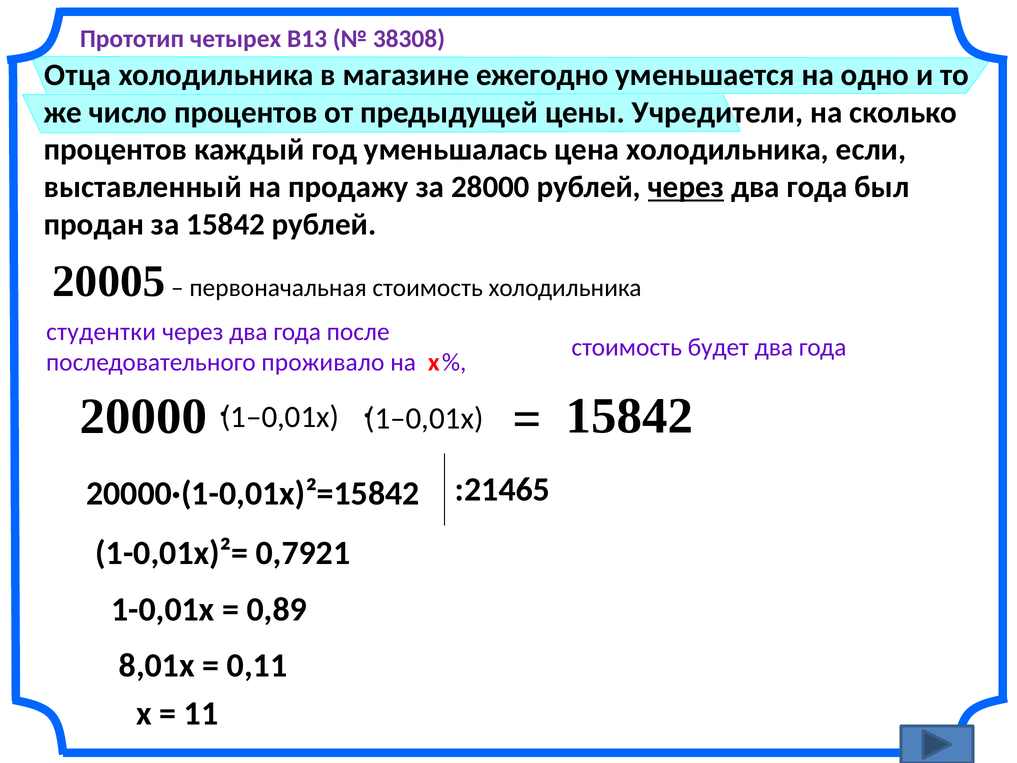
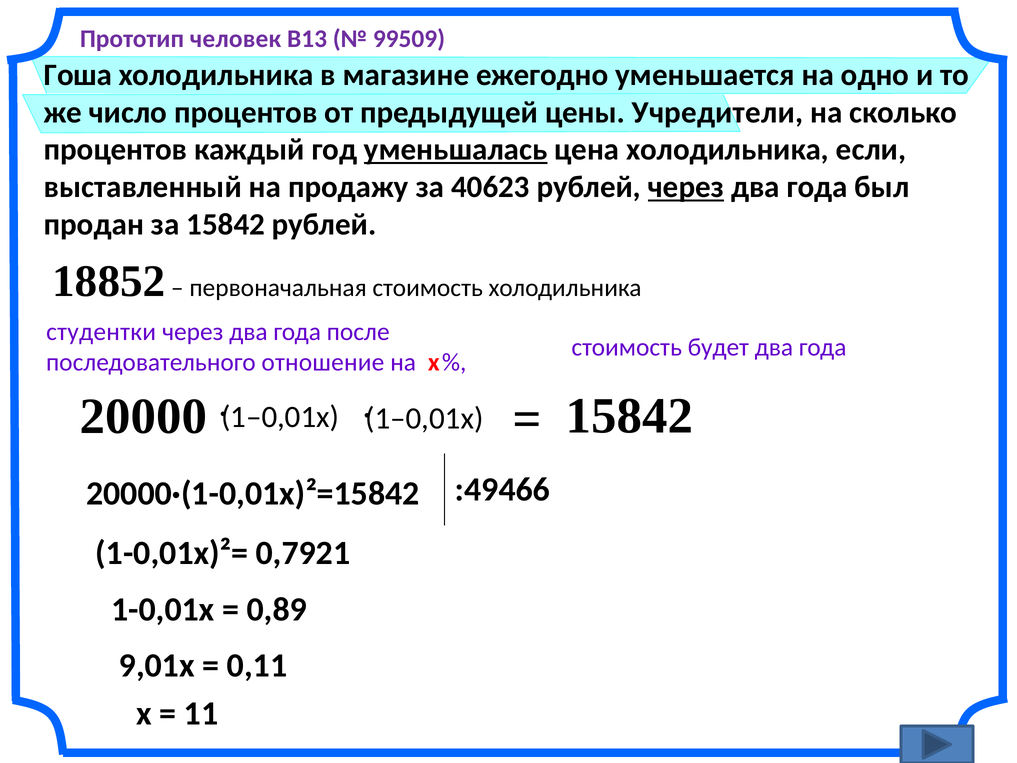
четырех: четырех -> человек
38308: 38308 -> 99509
Отца: Отца -> Гоша
уменьшалась underline: none -> present
28000: 28000 -> 40623
20005: 20005 -> 18852
проживало: проживало -> отношение
:21465: :21465 -> :49466
8,01х: 8,01х -> 9,01х
